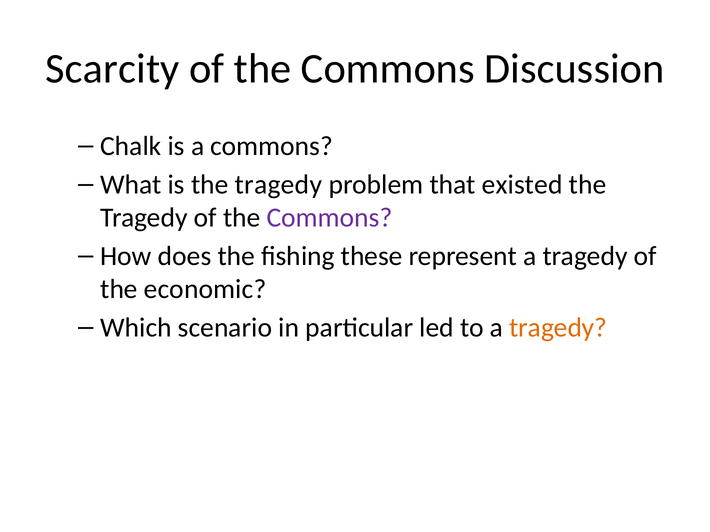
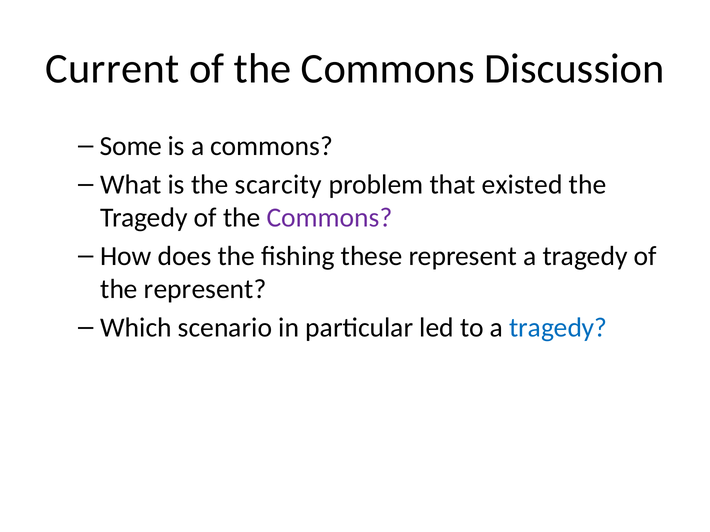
Scarcity: Scarcity -> Current
Chalk: Chalk -> Some
is the tragedy: tragedy -> scarcity
the economic: economic -> represent
tragedy at (558, 328) colour: orange -> blue
